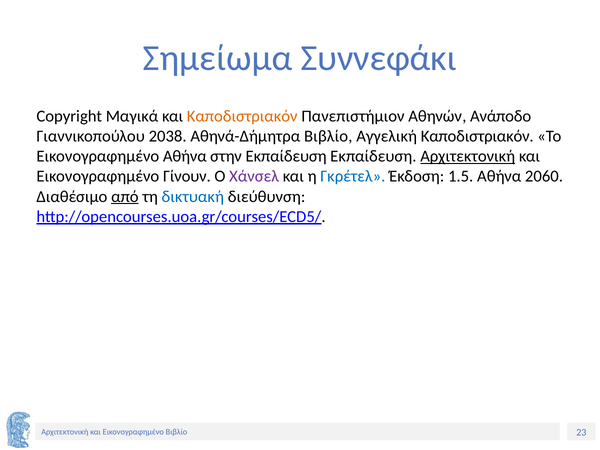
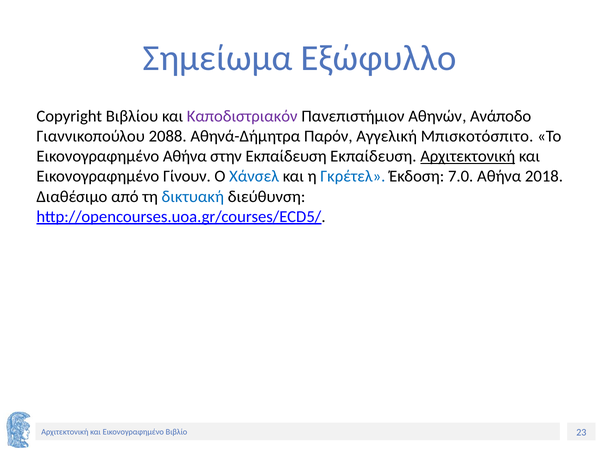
Συννεφάκι: Συννεφάκι -> Εξώφυλλο
Μαγικά: Μαγικά -> Βιβλίου
Καποδιστριακόν at (242, 116) colour: orange -> purple
2038: 2038 -> 2088
Αθηνά-Δήμητρα Βιβλίο: Βιβλίο -> Παρόν
Αγγελική Καποδιστριακόν: Καποδιστριακόν -> Μπισκοτόσπιτο
Χάνσελ colour: purple -> blue
1.5: 1.5 -> 7.0
2060: 2060 -> 2018
από underline: present -> none
